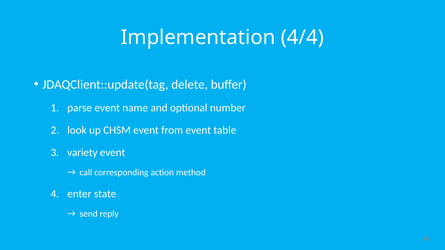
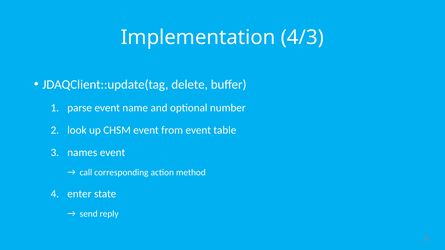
4/4: 4/4 -> 4/3
variety: variety -> names
